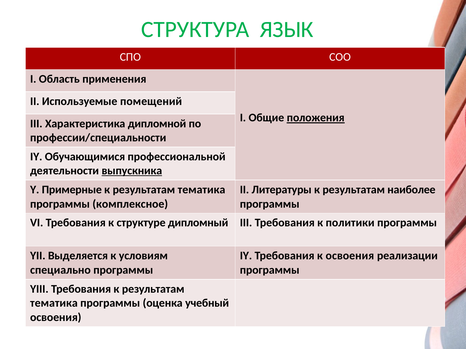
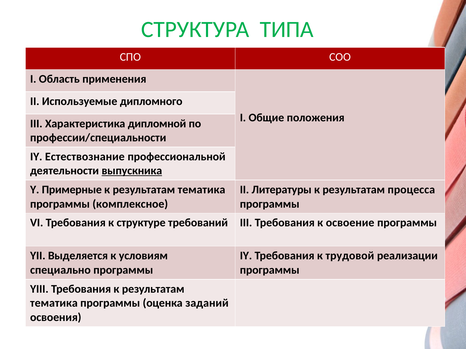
ЯЗЫК: ЯЗЫК -> ТИПА
помещений: помещений -> дипломного
положения underline: present -> none
Обучающимися: Обучающимися -> Естествознание
наиболее: наиболее -> процесса
дипломный: дипломный -> требований
политики: политики -> освоение
к освоения: освоения -> трудовой
учебный: учебный -> заданий
